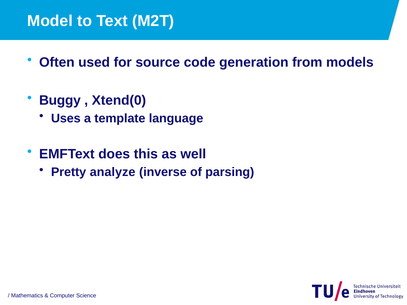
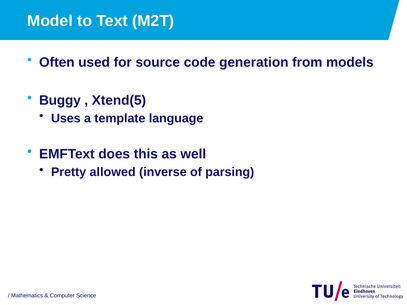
Xtend(0: Xtend(0 -> Xtend(5
analyze: analyze -> allowed
